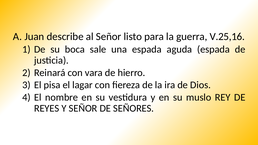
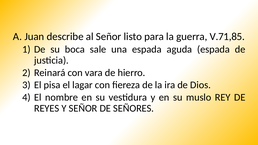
V.25,16: V.25,16 -> V.71,85
